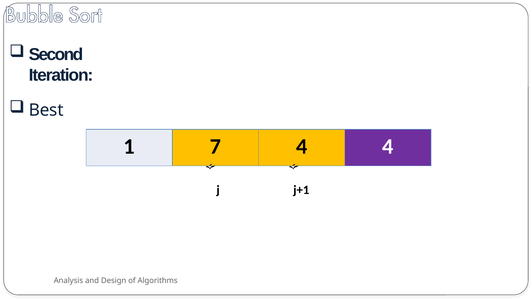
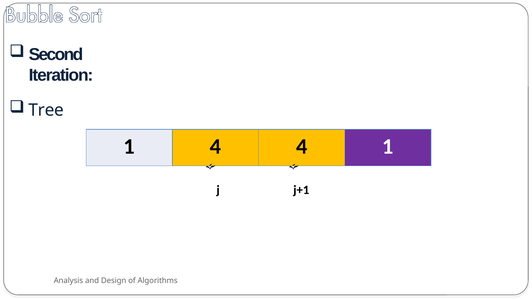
Best: Best -> Tree
1 7: 7 -> 4
4 4: 4 -> 1
